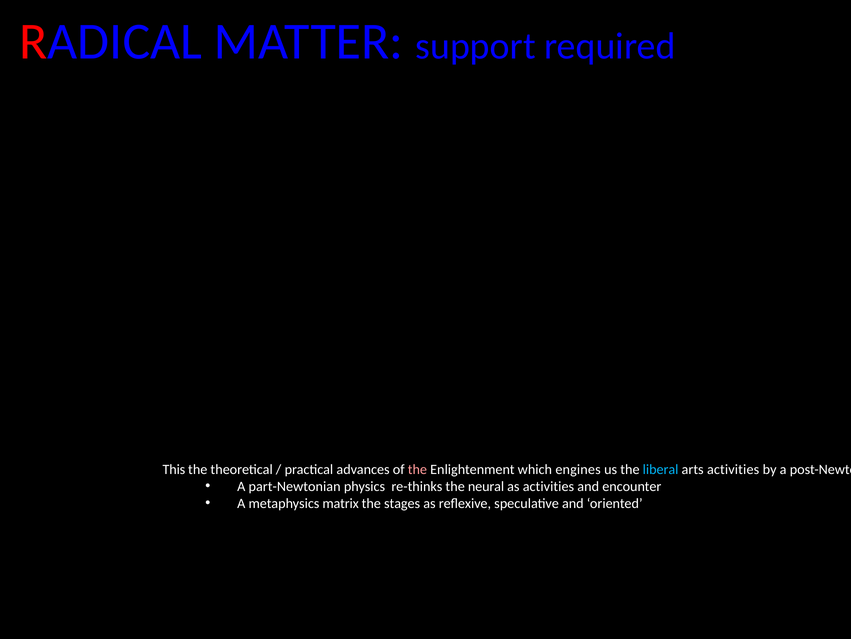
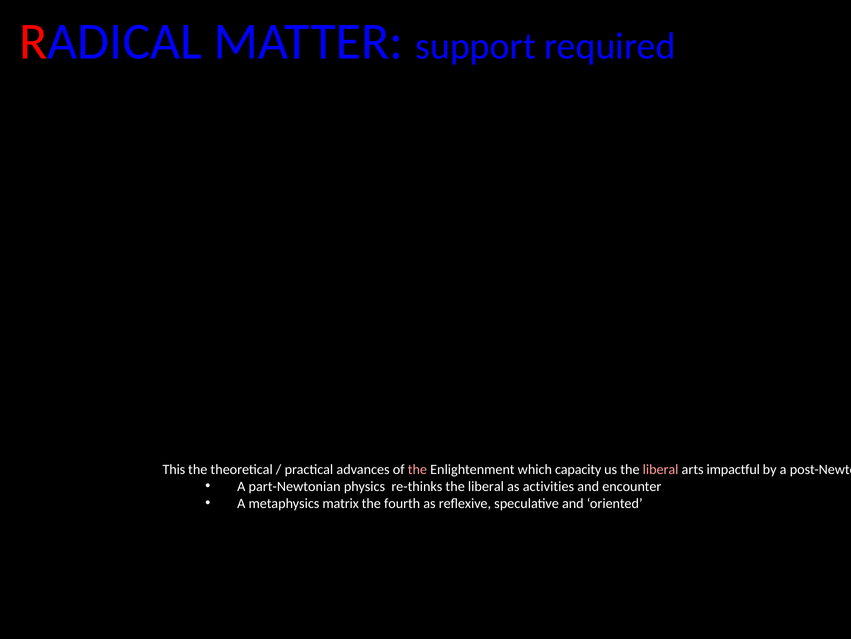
engines: engines -> capacity
liberal at (661, 469) colour: light blue -> pink
arts activities: activities -> impactful
re-thinks the neural: neural -> liberal
stages: stages -> fourth
